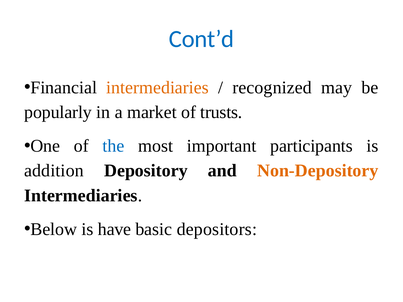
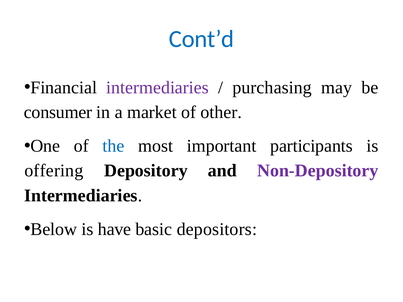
intermediaries at (158, 88) colour: orange -> purple
recognized: recognized -> purchasing
popularly: popularly -> consumer
trusts: trusts -> other
addition: addition -> offering
Non-Depository colour: orange -> purple
